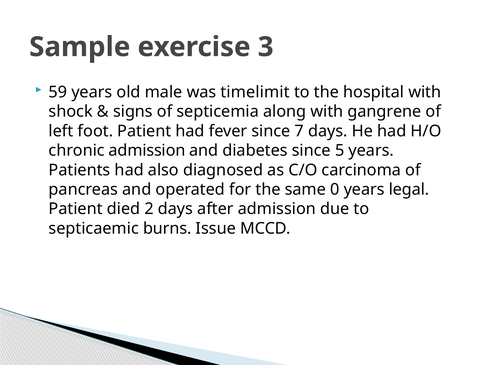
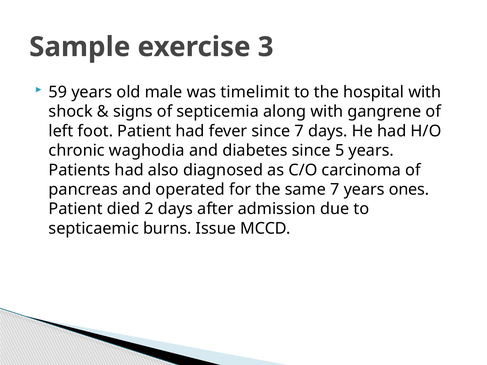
chronic admission: admission -> waghodia
same 0: 0 -> 7
legal: legal -> ones
